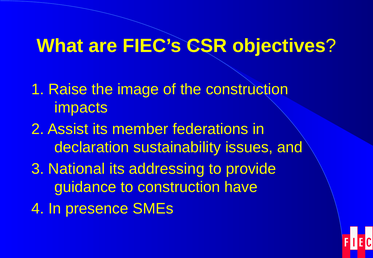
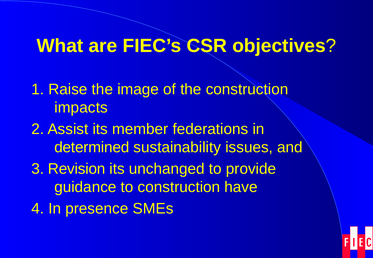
declaration: declaration -> determined
National: National -> Revision
addressing: addressing -> unchanged
